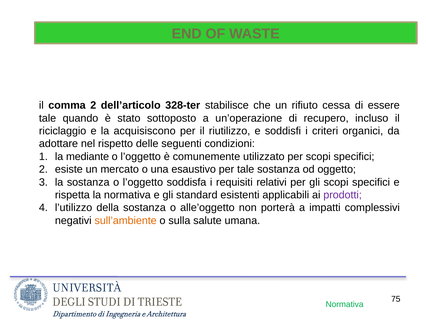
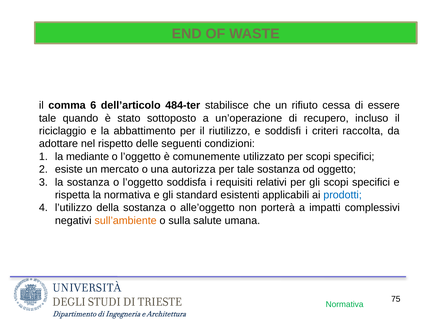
comma 2: 2 -> 6
328-ter: 328-ter -> 484-ter
acquisiscono: acquisiscono -> abbattimento
organici: organici -> raccolta
esaustivo: esaustivo -> autorizza
prodotti colour: purple -> blue
